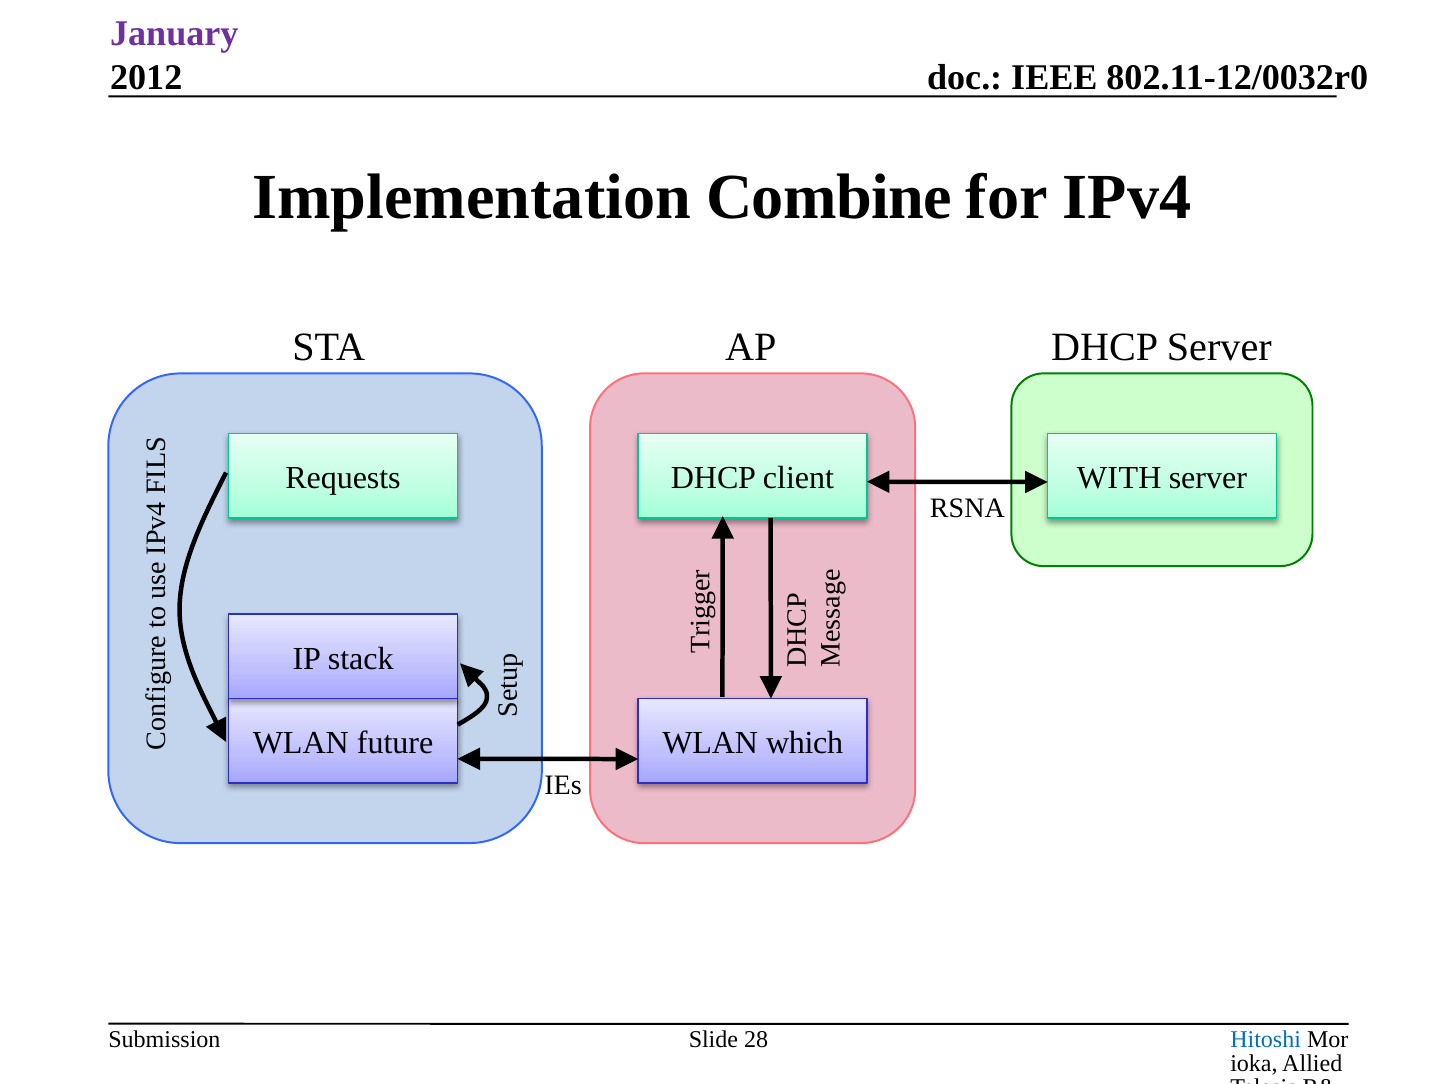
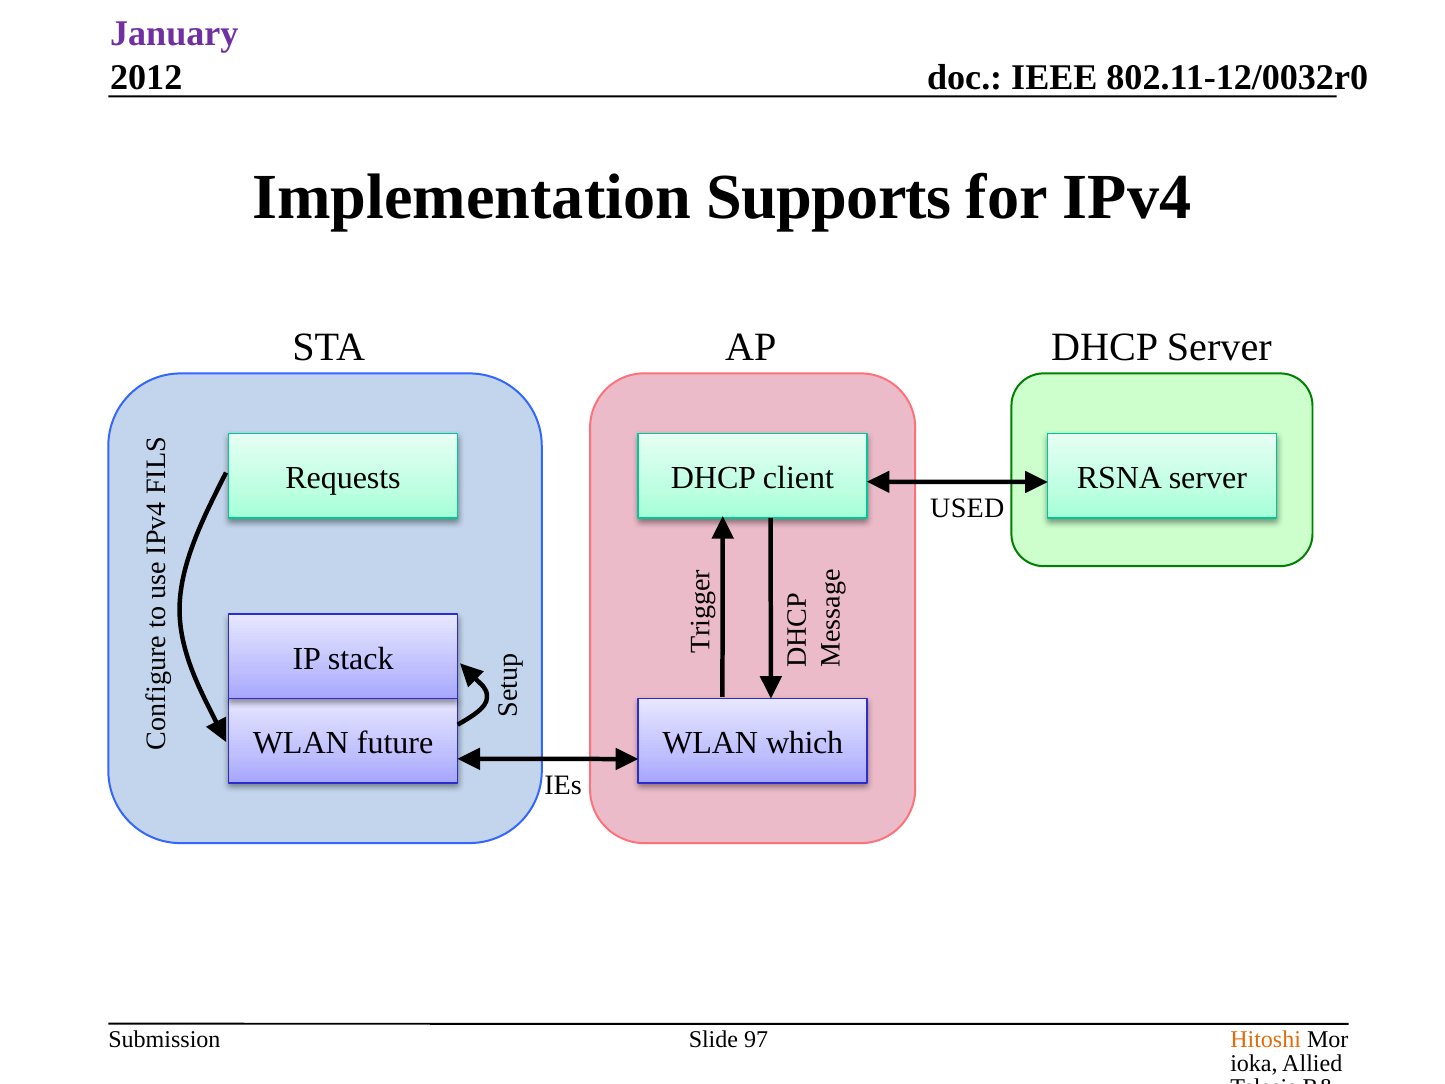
Combine: Combine -> Supports
WITH: WITH -> RSNA
RSNA: RSNA -> USED
Hitoshi colour: blue -> orange
28: 28 -> 97
